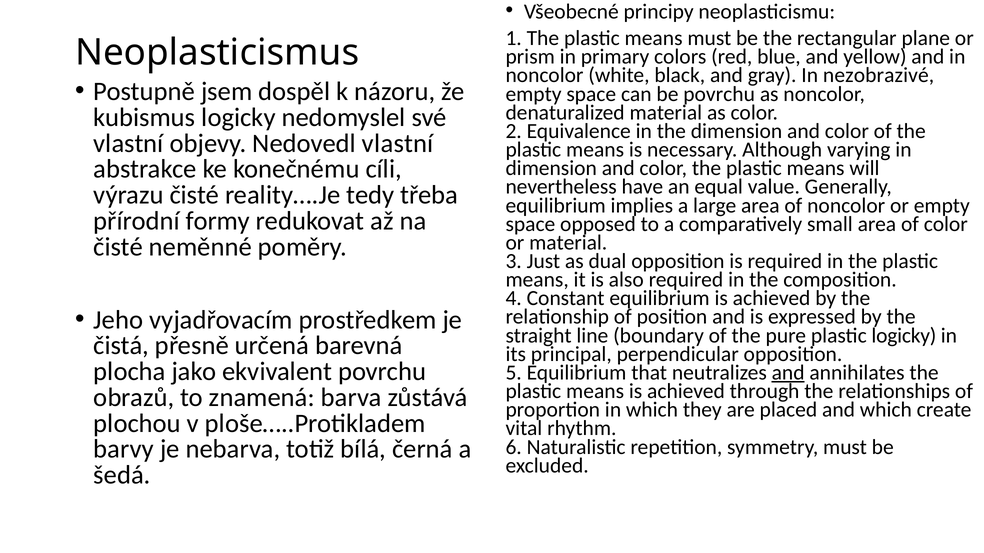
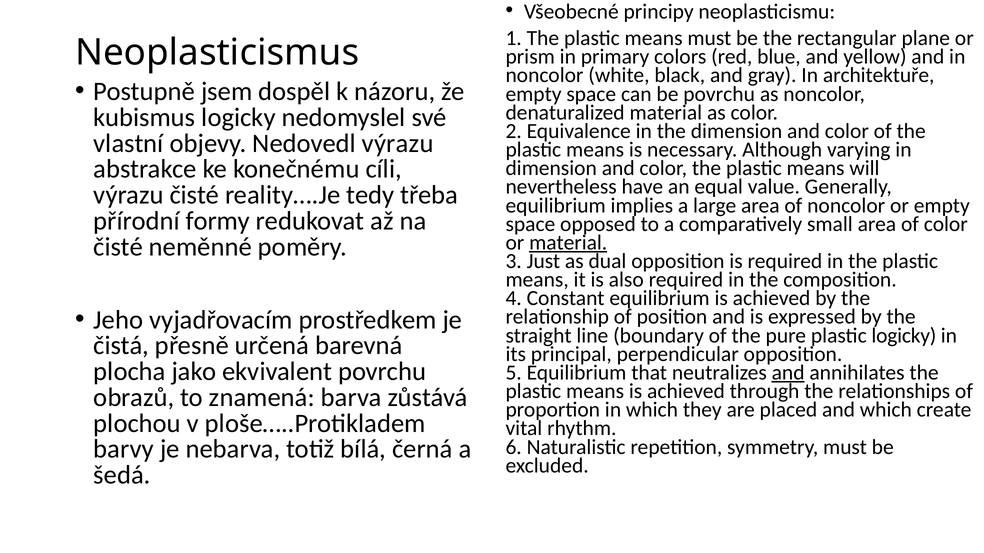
nezobrazivé: nezobrazivé -> architektuře
Nedovedl vlastní: vlastní -> výrazu
material at (568, 243) underline: none -> present
